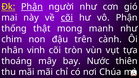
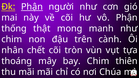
cõi at (67, 18) underline: present -> none
vinh: vinh -> chết
bay Nước: Nước -> Chim
